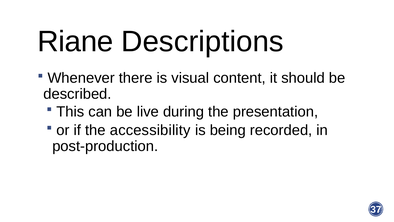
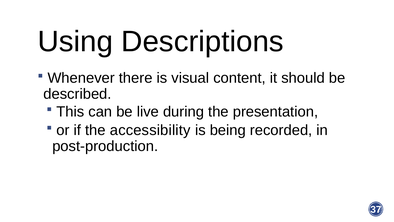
Riane: Riane -> Using
